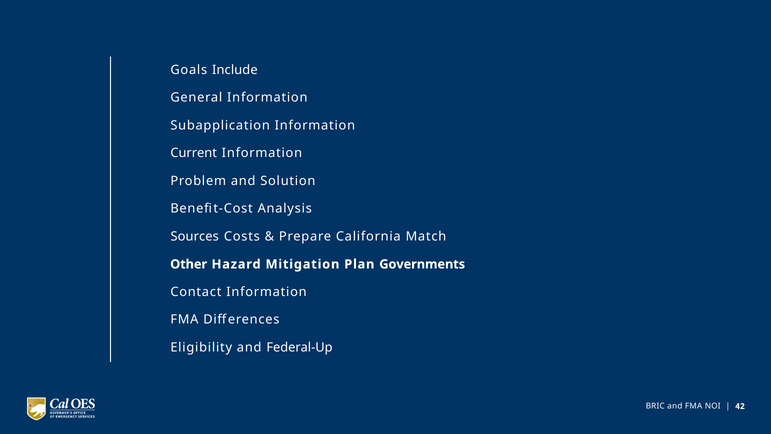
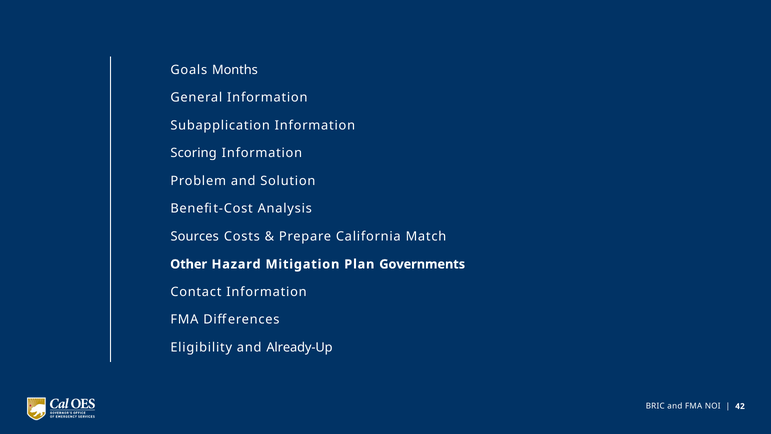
Include: Include -> Months
Current: Current -> Scoring
Federal-Up: Federal-Up -> Already-Up
